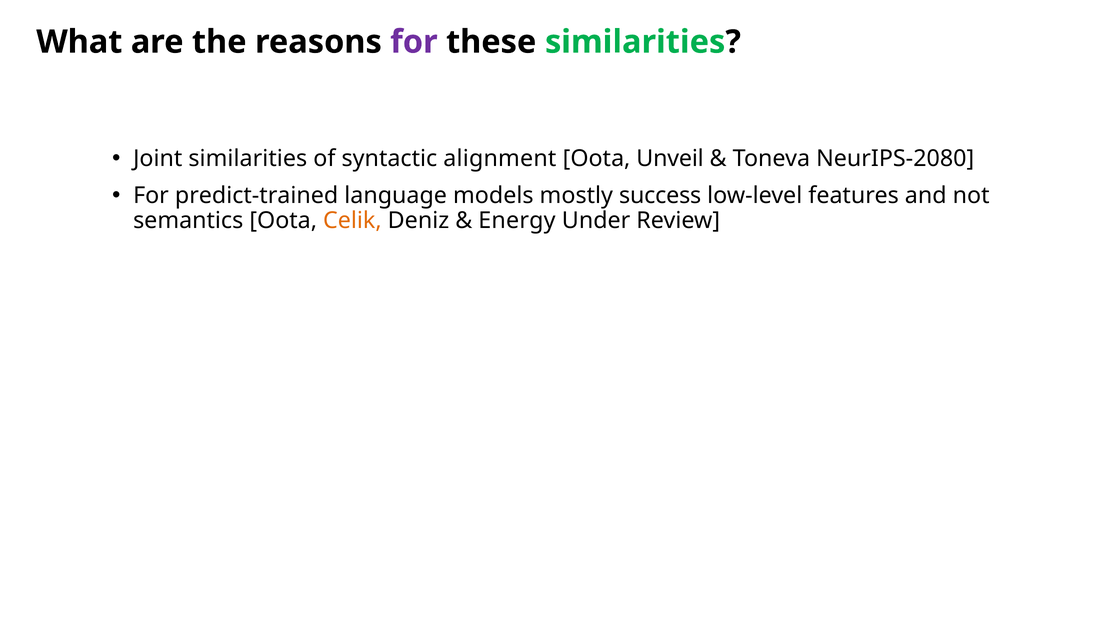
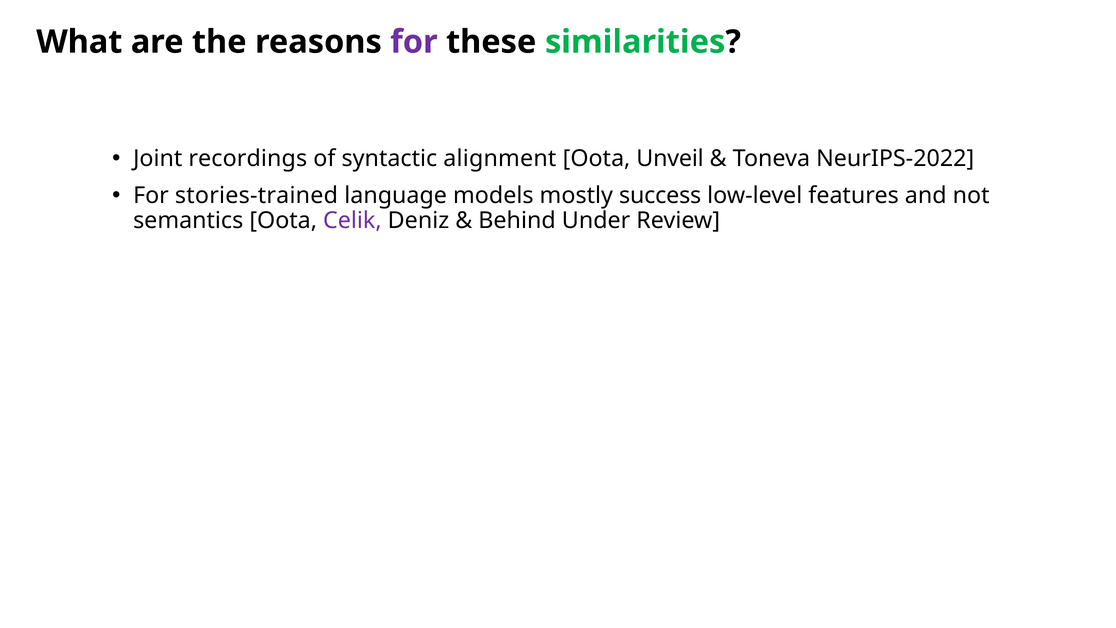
Joint similarities: similarities -> recordings
NeurIPS-2080: NeurIPS-2080 -> NeurIPS-2022
predict-trained: predict-trained -> stories-trained
Celik colour: orange -> purple
Energy: Energy -> Behind
